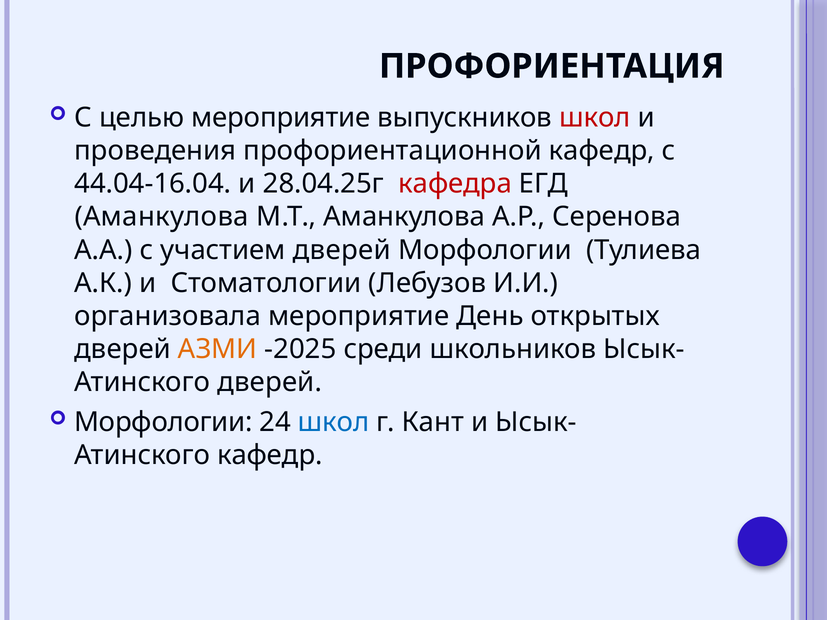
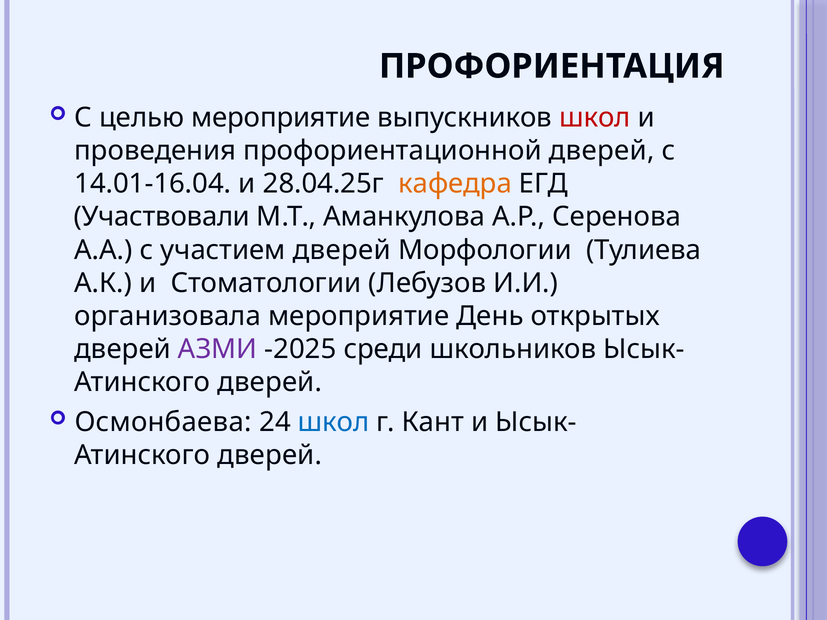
профориентационной кафедр: кафедр -> дверей
44.04-16.04: 44.04-16.04 -> 14.01-16.04
кафедра colour: red -> orange
Аманкулова at (162, 217): Аманкулова -> Участвовали
АЗМИ colour: orange -> purple
Морфологии at (163, 422): Морфологии -> Осмонбаева
кафедр at (270, 455): кафедр -> дверей
